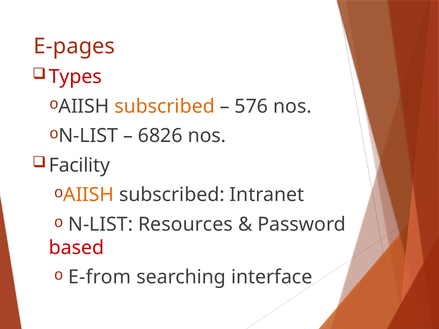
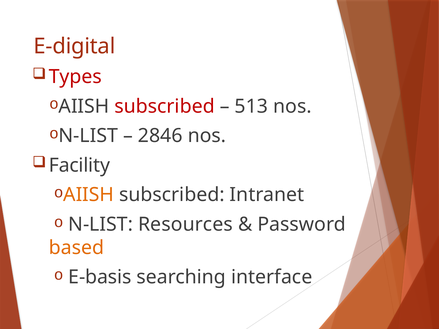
E-pages: E-pages -> E-digital
subscribed at (165, 106) colour: orange -> red
576: 576 -> 513
6826: 6826 -> 2846
based colour: red -> orange
E-from: E-from -> E-basis
